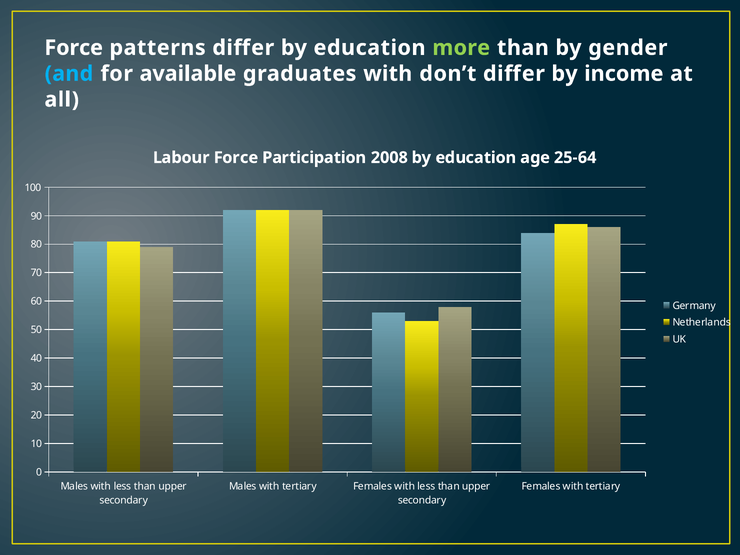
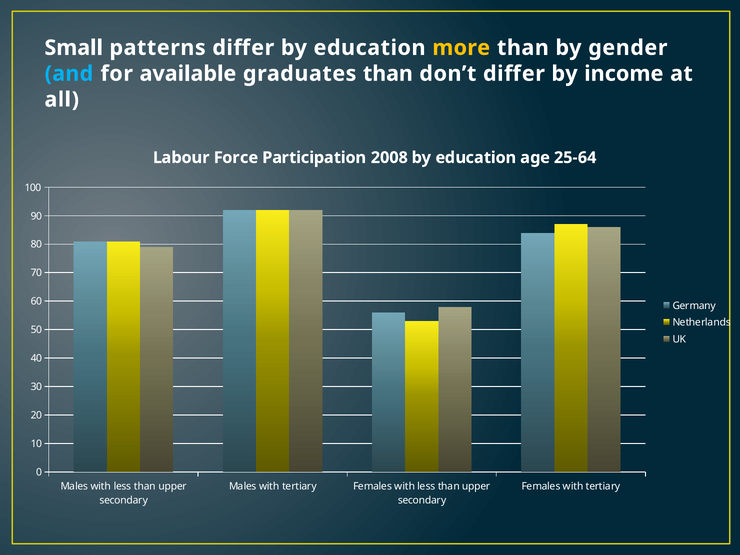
Force at (74, 48): Force -> Small
more colour: light green -> yellow
graduates with: with -> than
